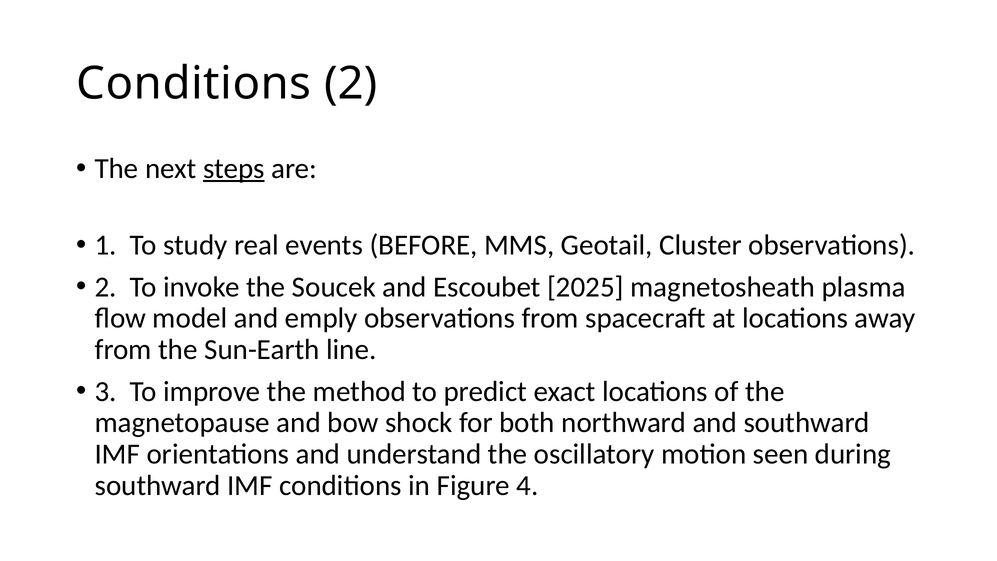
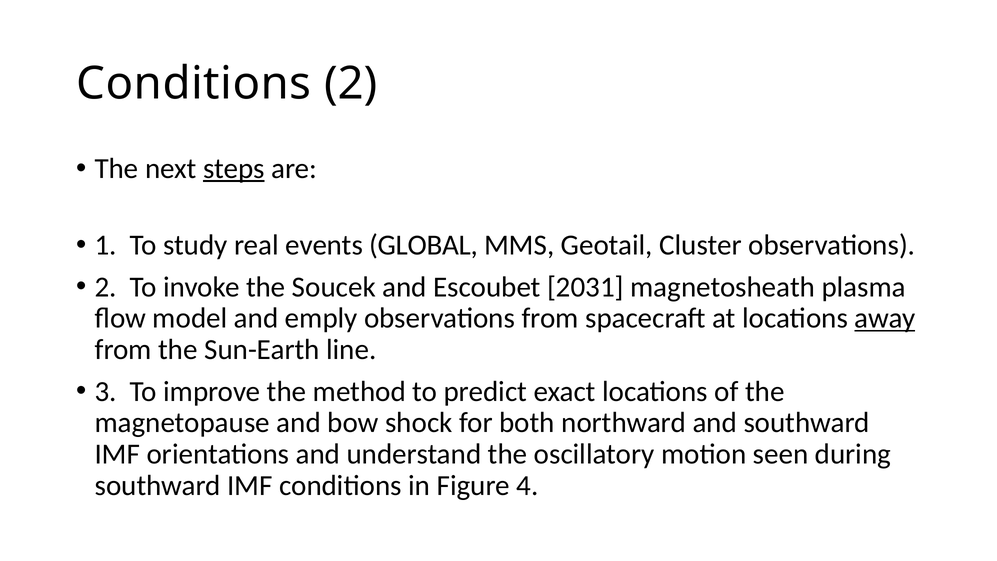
BEFORE: BEFORE -> GLOBAL
2025: 2025 -> 2031
away underline: none -> present
